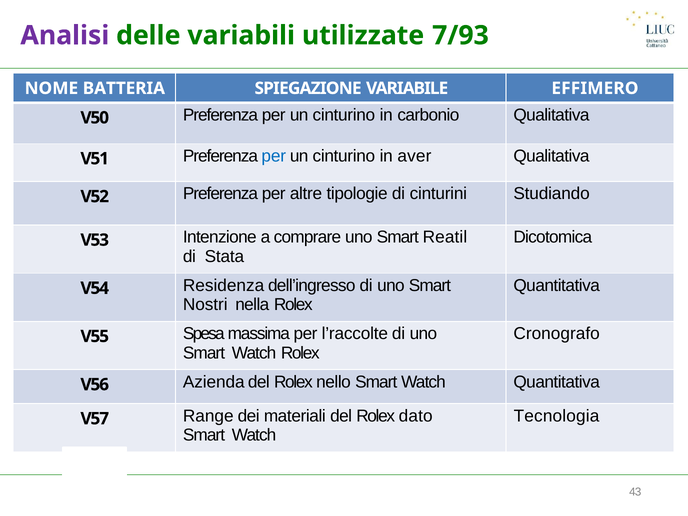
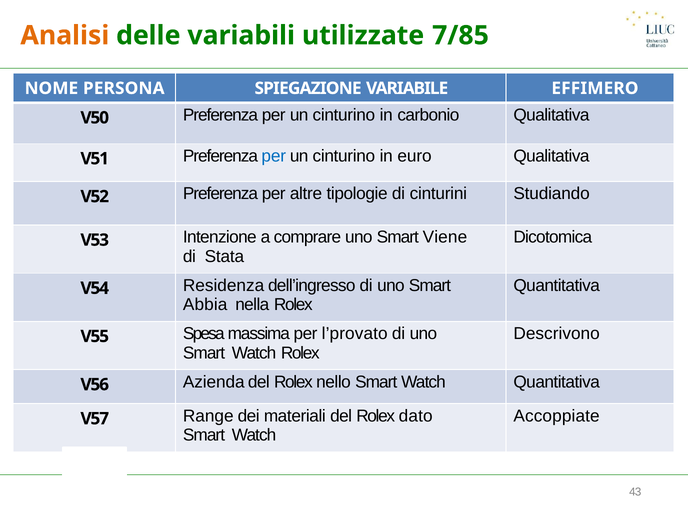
Analisi colour: purple -> orange
7/93: 7/93 -> 7/85
BATTERIA: BATTERIA -> PERSONA
aver: aver -> euro
Reatil: Reatil -> Viene
Nostri: Nostri -> Abbia
Cronografo: Cronografo -> Descrivono
l’raccolte: l’raccolte -> l’provato
Tecnologia: Tecnologia -> Accoppiate
